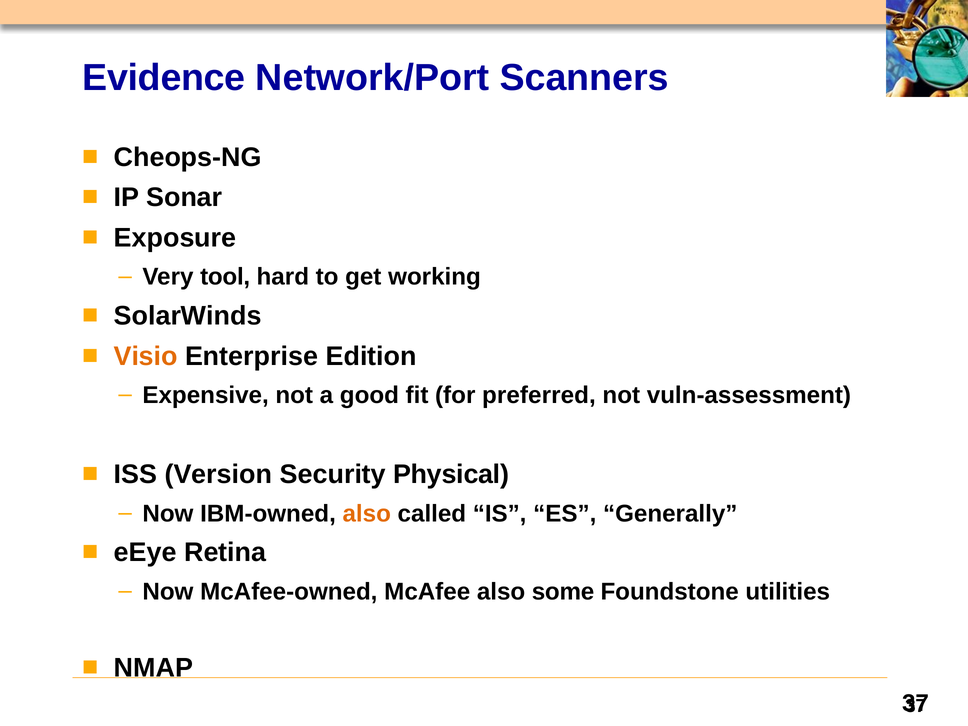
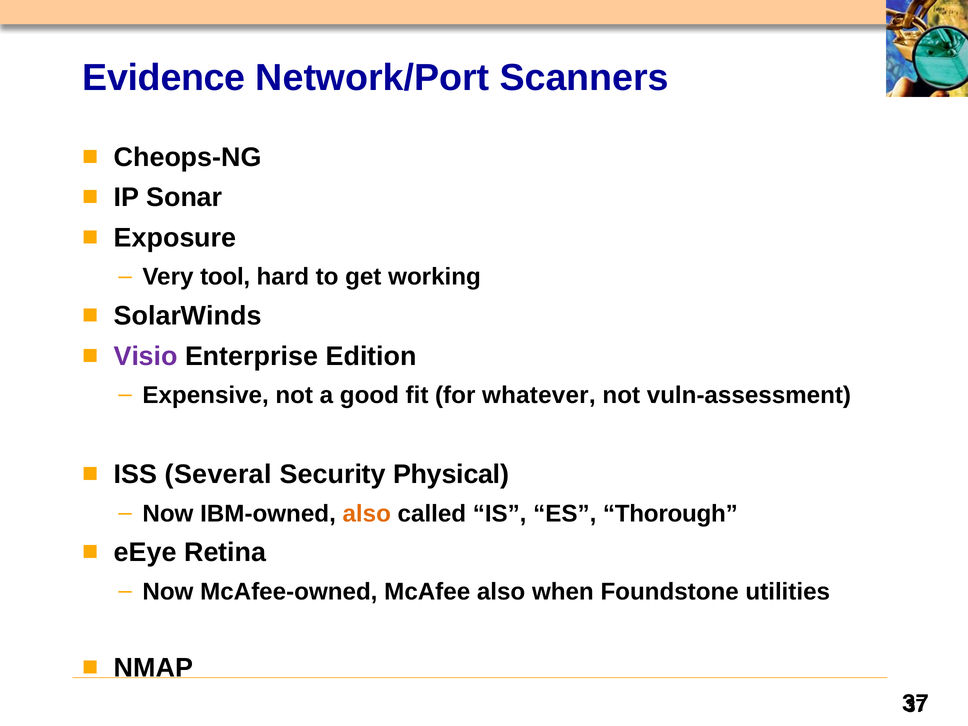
Visio colour: orange -> purple
preferred: preferred -> whatever
Version: Version -> Several
Generally: Generally -> Thorough
some: some -> when
